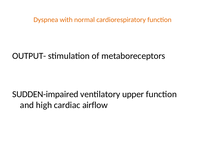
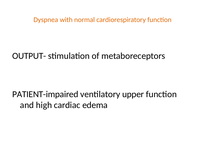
SUDDEN-impaired: SUDDEN-impaired -> PATIENT-impaired
airflow: airflow -> edema
